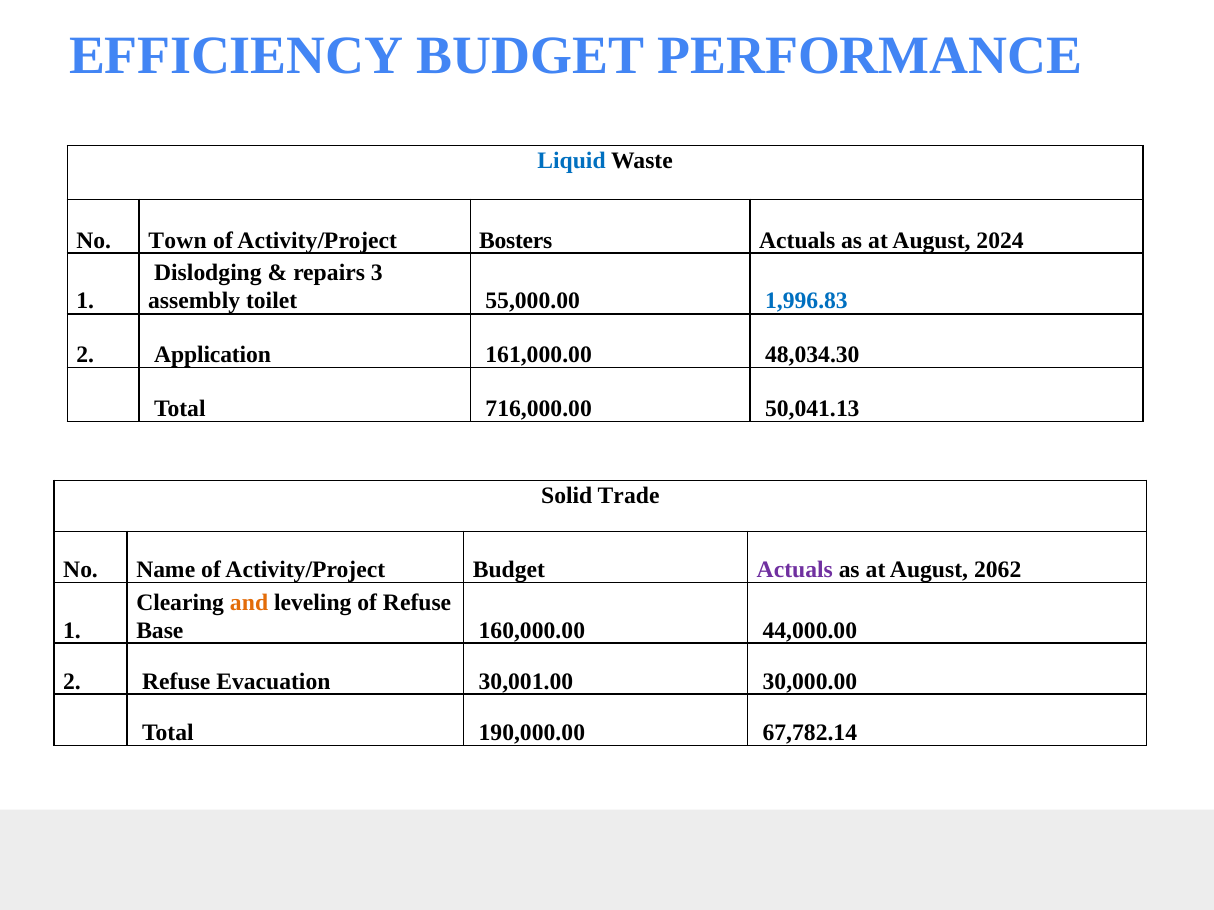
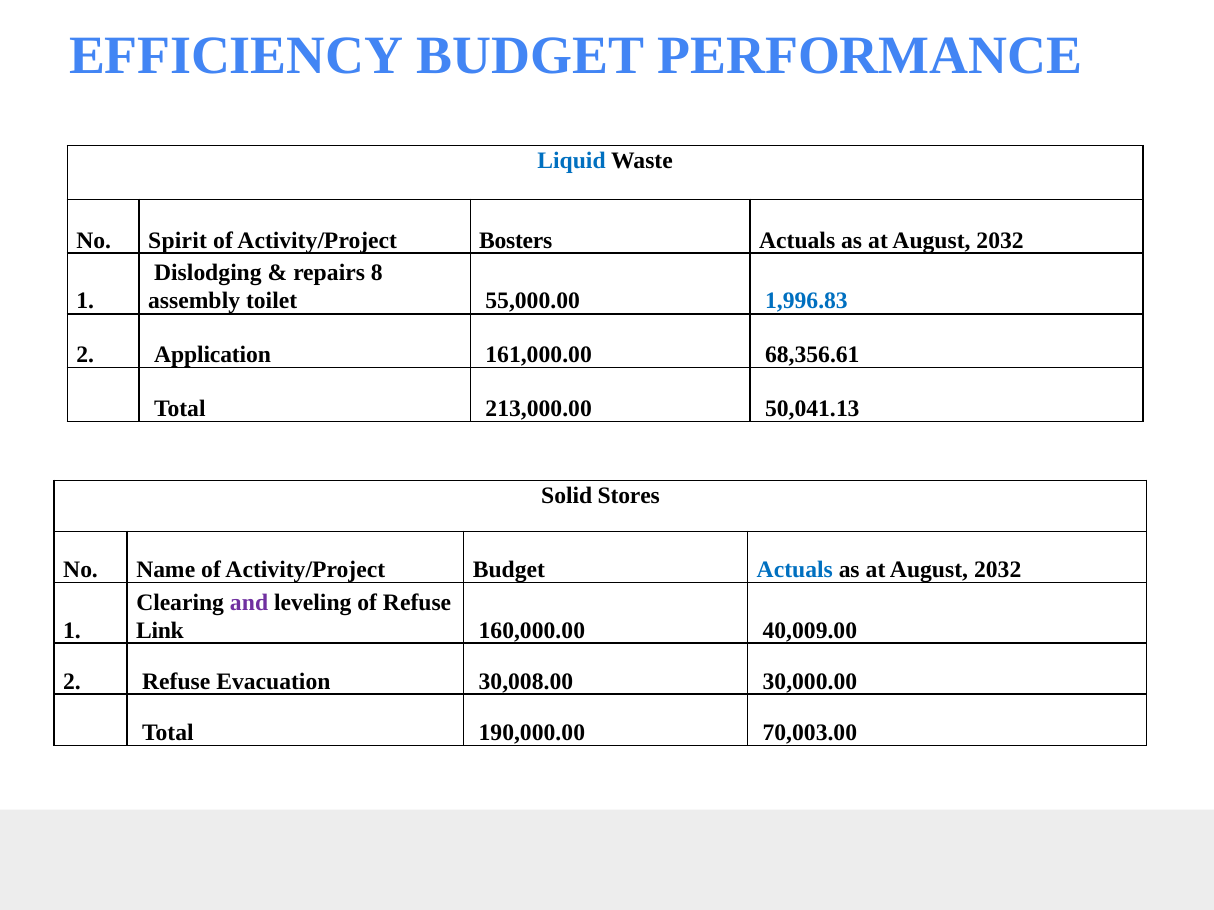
Town: Town -> Spirit
2024 at (1000, 240): 2024 -> 2032
3: 3 -> 8
48,034.30: 48,034.30 -> 68,356.61
716,000.00: 716,000.00 -> 213,000.00
Trade: Trade -> Stores
Actuals at (795, 570) colour: purple -> blue
2062 at (998, 570): 2062 -> 2032
and colour: orange -> purple
Base: Base -> Link
44,000.00: 44,000.00 -> 40,009.00
30,001.00: 30,001.00 -> 30,008.00
67,782.14: 67,782.14 -> 70,003.00
